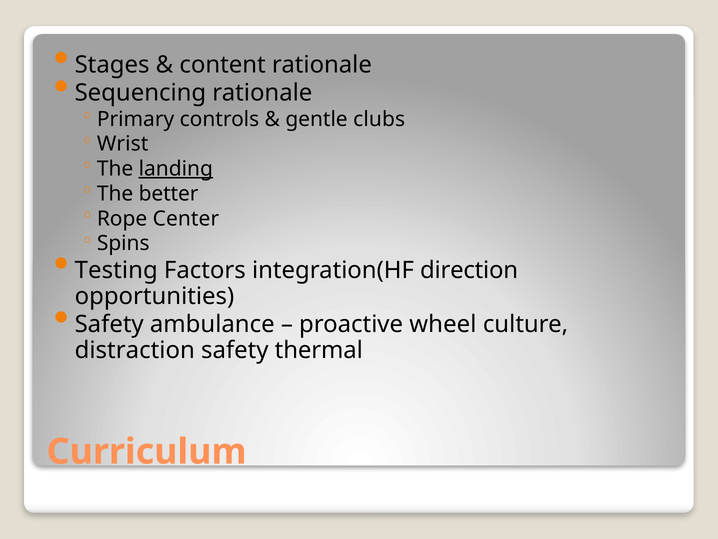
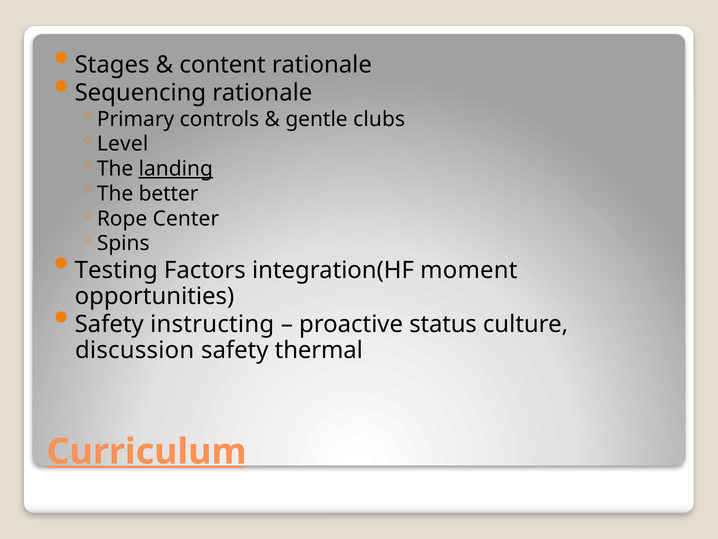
Wrist: Wrist -> Level
direction: direction -> moment
ambulance: ambulance -> instructing
wheel: wheel -> status
distraction: distraction -> discussion
Curriculum underline: none -> present
